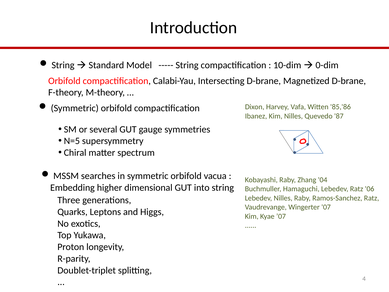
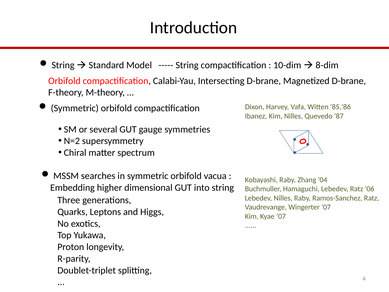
0-dim: 0-dim -> 8-dim
N=5: N=5 -> N=2
